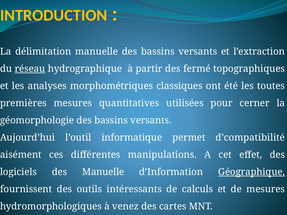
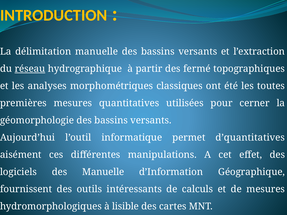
d’compatibilité: d’compatibilité -> d’quantitatives
Géographique underline: present -> none
venez: venez -> lisible
